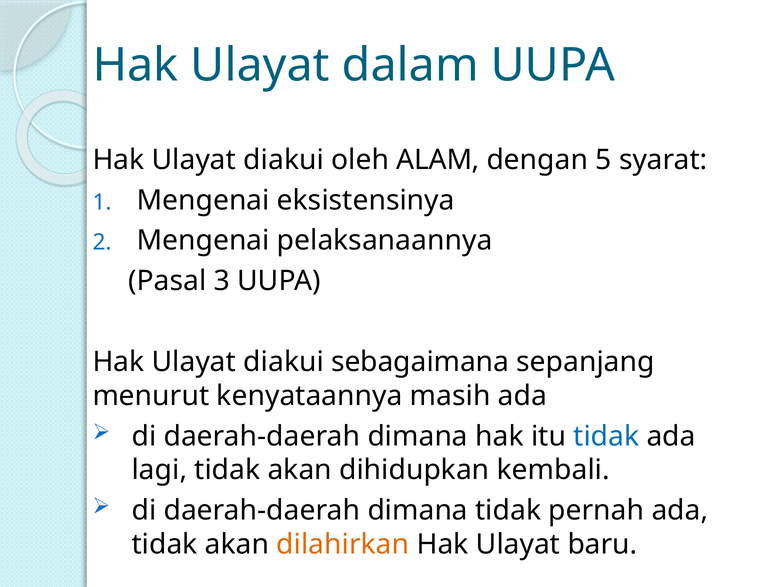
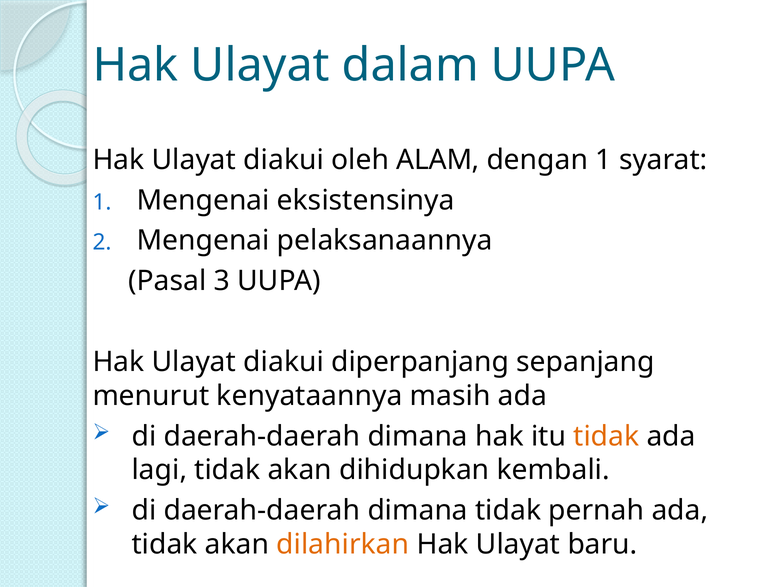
dengan 5: 5 -> 1
sebagaimana: sebagaimana -> diperpanjang
tidak at (606, 436) colour: blue -> orange
